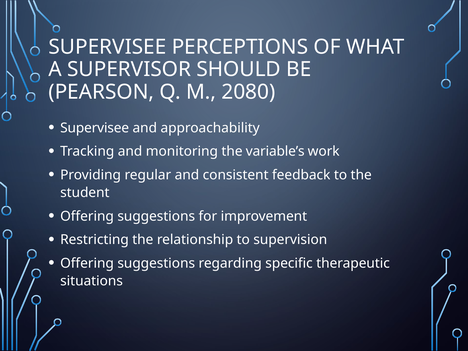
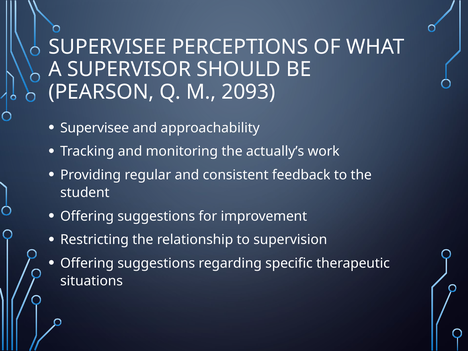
2080: 2080 -> 2093
variable’s: variable’s -> actually’s
